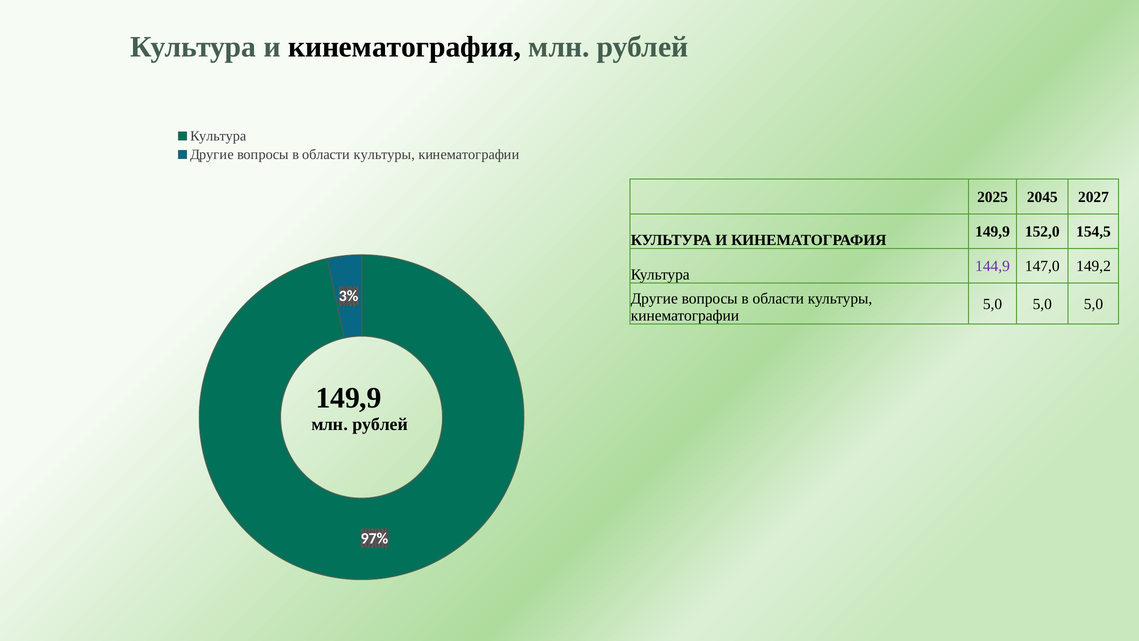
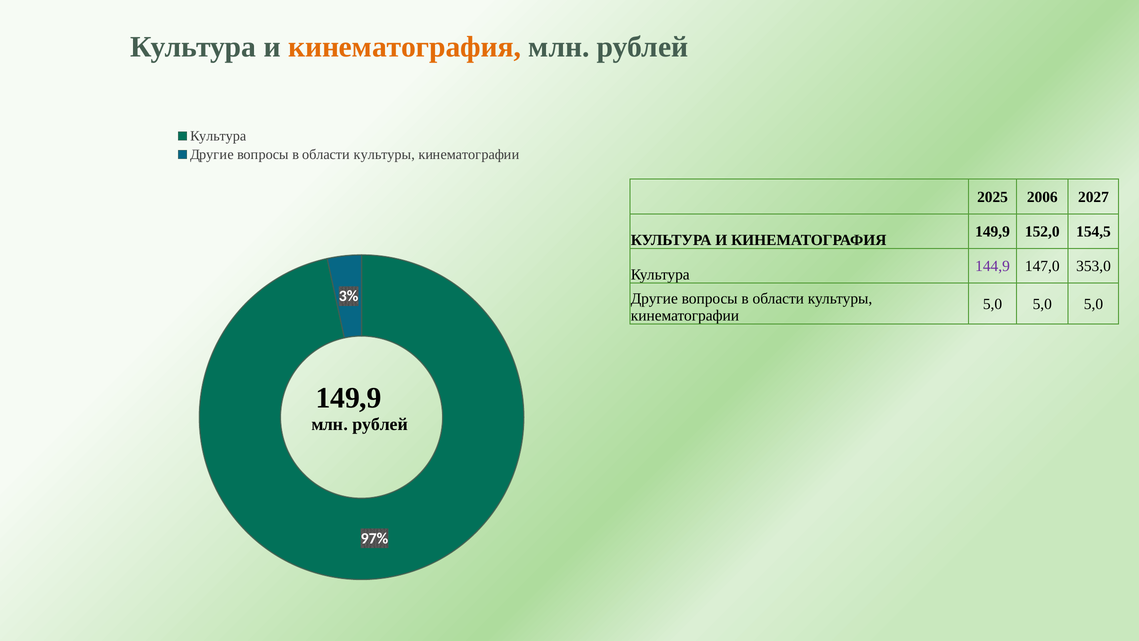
кинематография at (405, 47) colour: black -> orange
2045: 2045 -> 2006
149,2: 149,2 -> 353,0
